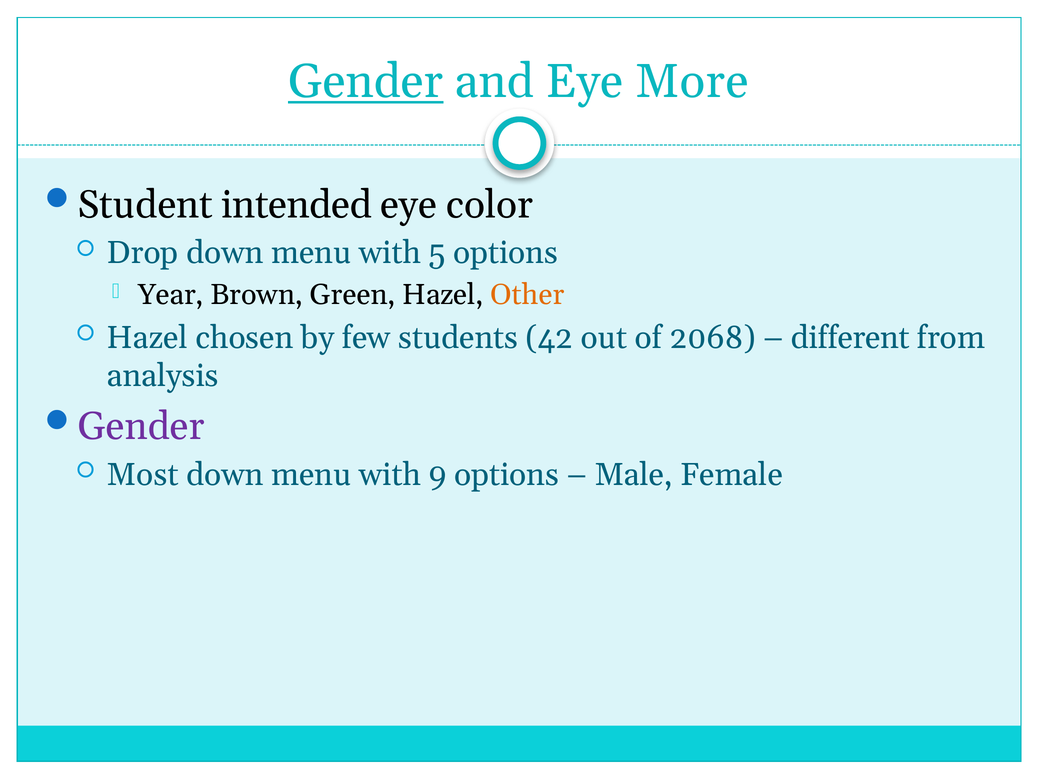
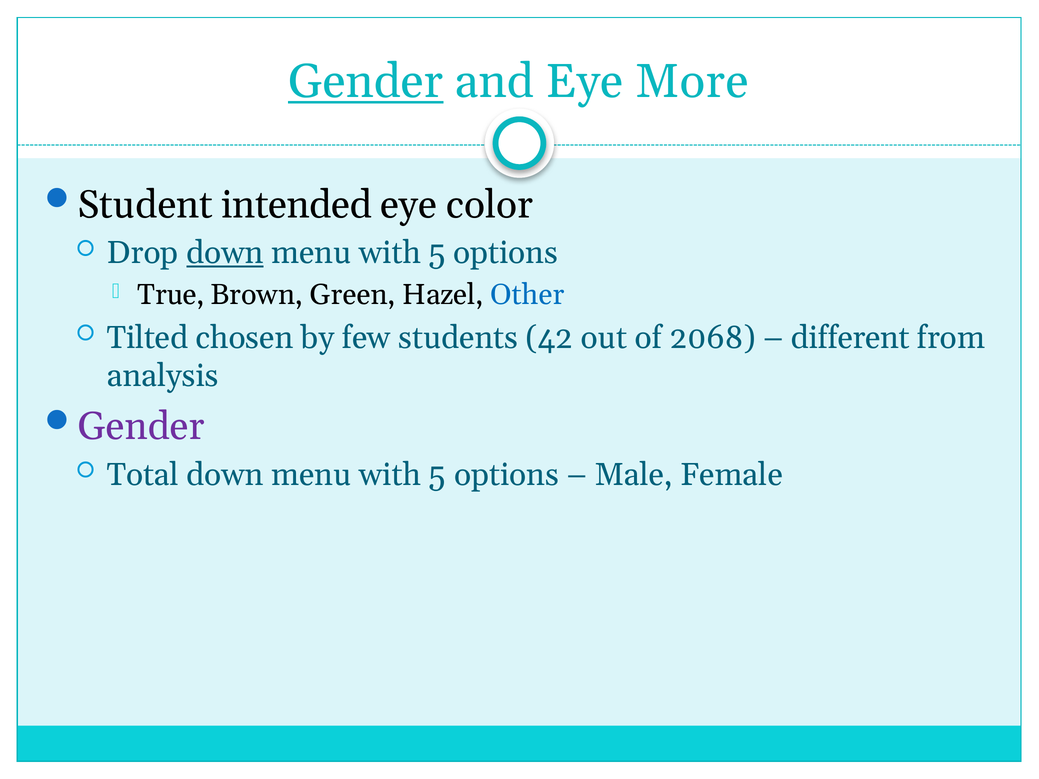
down at (225, 253) underline: none -> present
Year: Year -> True
Other colour: orange -> blue
Hazel at (147, 338): Hazel -> Tilted
Most: Most -> Total
9 at (438, 475): 9 -> 5
